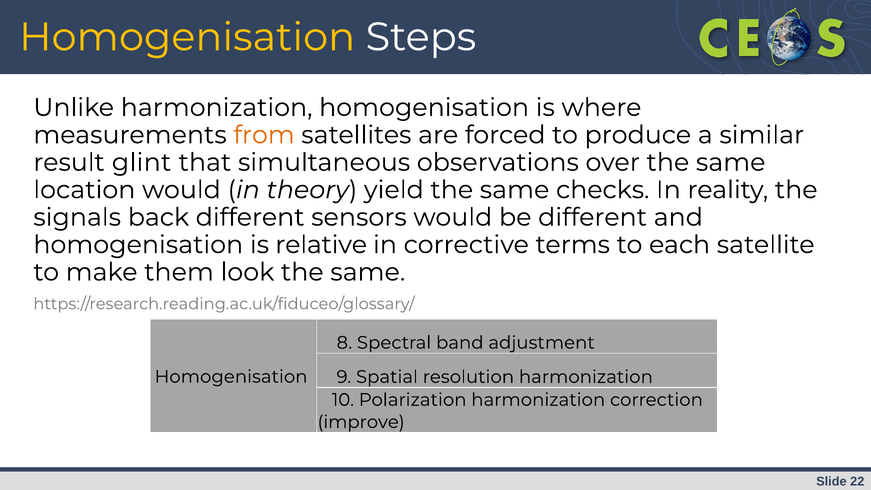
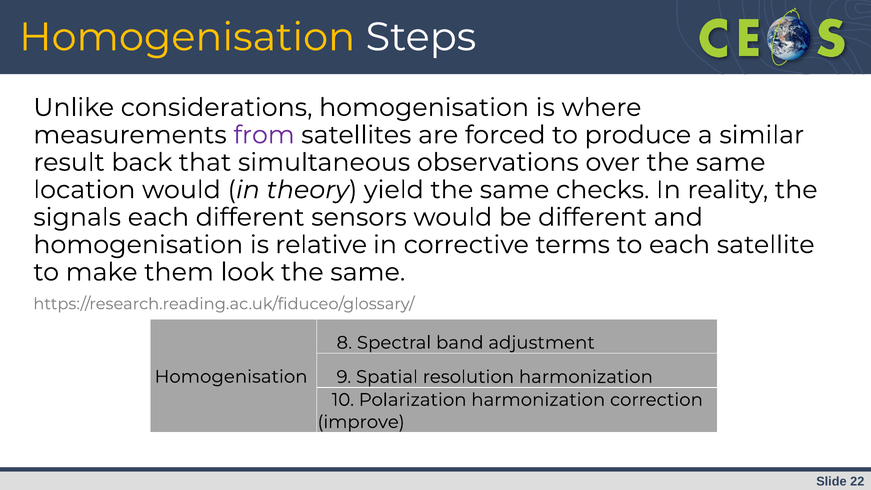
Unlike harmonization: harmonization -> considerations
from colour: orange -> purple
glint: glint -> back
signals back: back -> each
